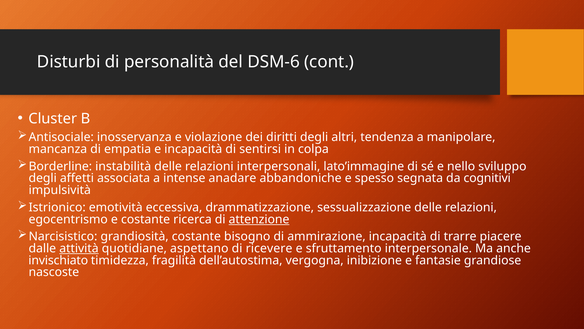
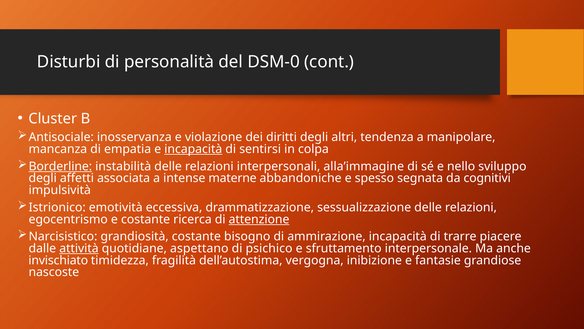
DSM-6: DSM-6 -> DSM-0
incapacità at (193, 149) underline: none -> present
Borderline underline: none -> present
lato’immagine: lato’immagine -> alla’immagine
anadare: anadare -> materne
ricevere: ricevere -> psichico
